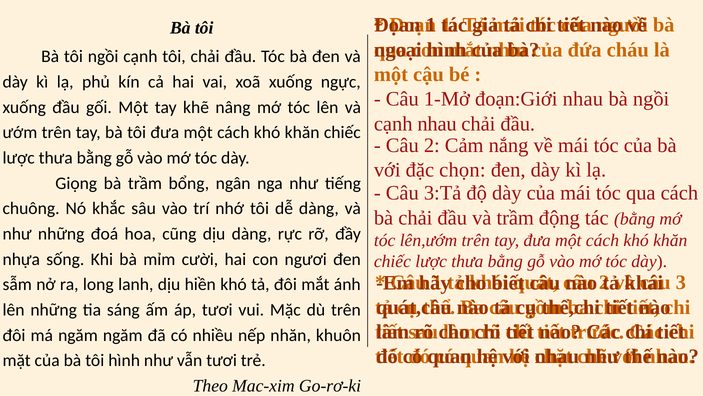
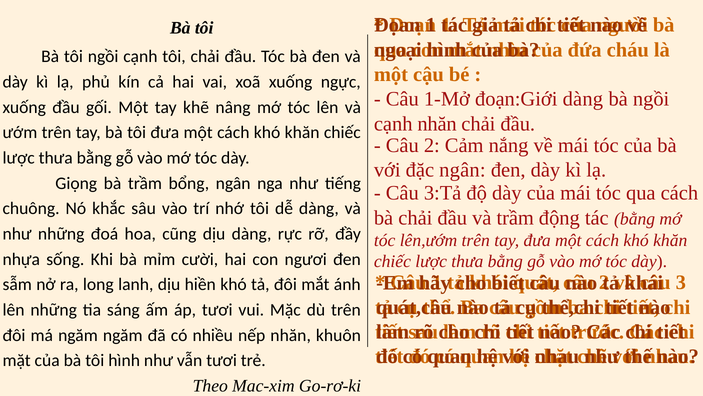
đoạn:Giới nhau: nhau -> dàng
cạnh nhau: nhau -> nhăn
đặc chọn: chọn -> ngân
